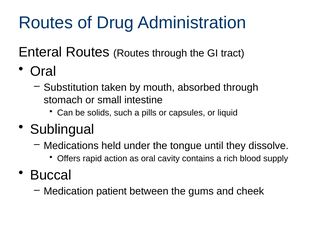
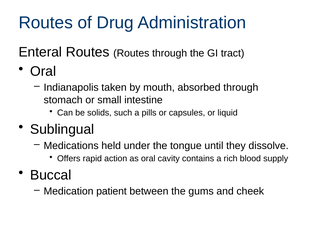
Substitution: Substitution -> Indianapolis
